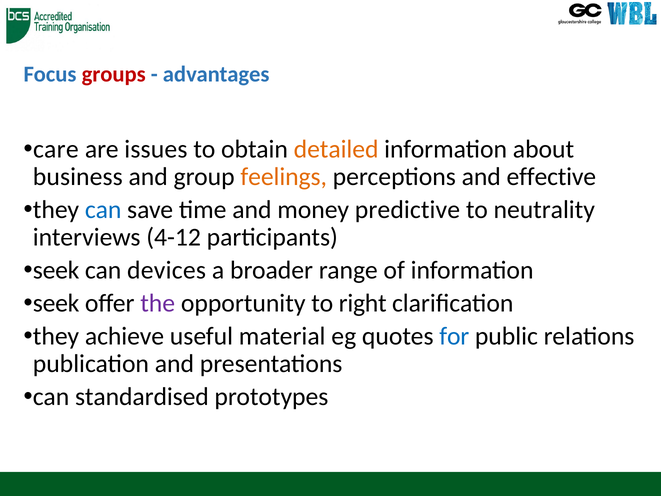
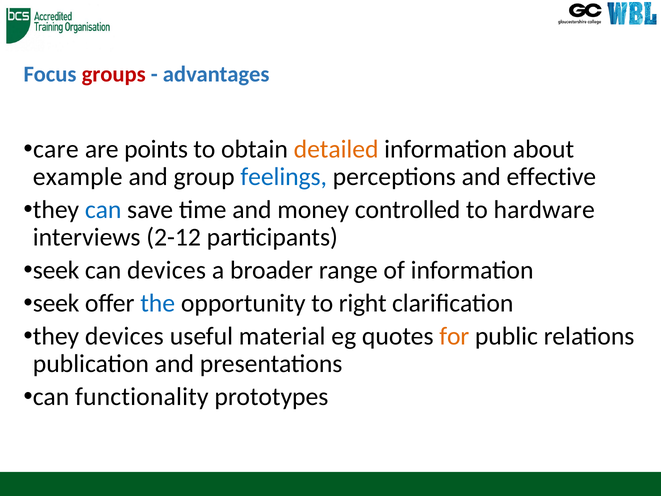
issues: issues -> points
business: business -> example
feelings colour: orange -> blue
predictive: predictive -> controlled
neutrality: neutrality -> hardware
4-12: 4-12 -> 2-12
the colour: purple -> blue
they achieve: achieve -> devices
for colour: blue -> orange
standardised: standardised -> functionality
